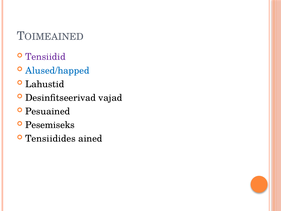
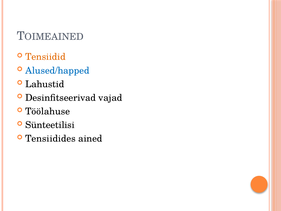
Tensiidid colour: purple -> orange
Pesuained: Pesuained -> Töölahuse
Pesemiseks: Pesemiseks -> Sünteetilisi
